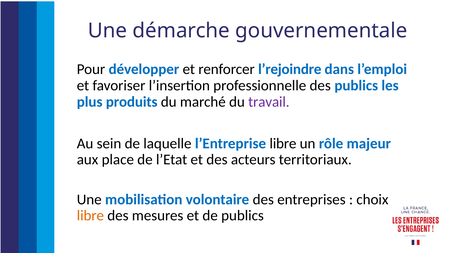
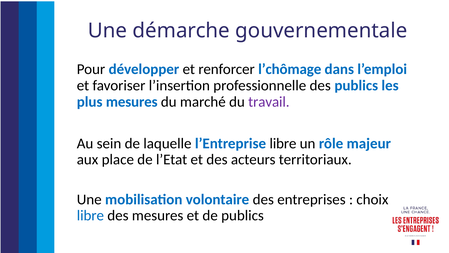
l’rejoindre: l’rejoindre -> l’chômage
plus produits: produits -> mesures
libre at (90, 215) colour: orange -> blue
